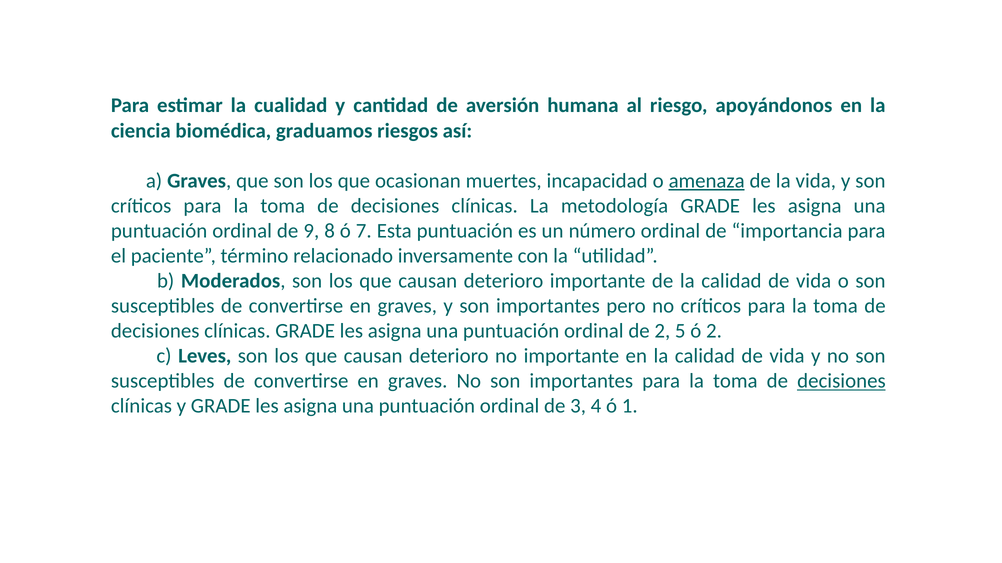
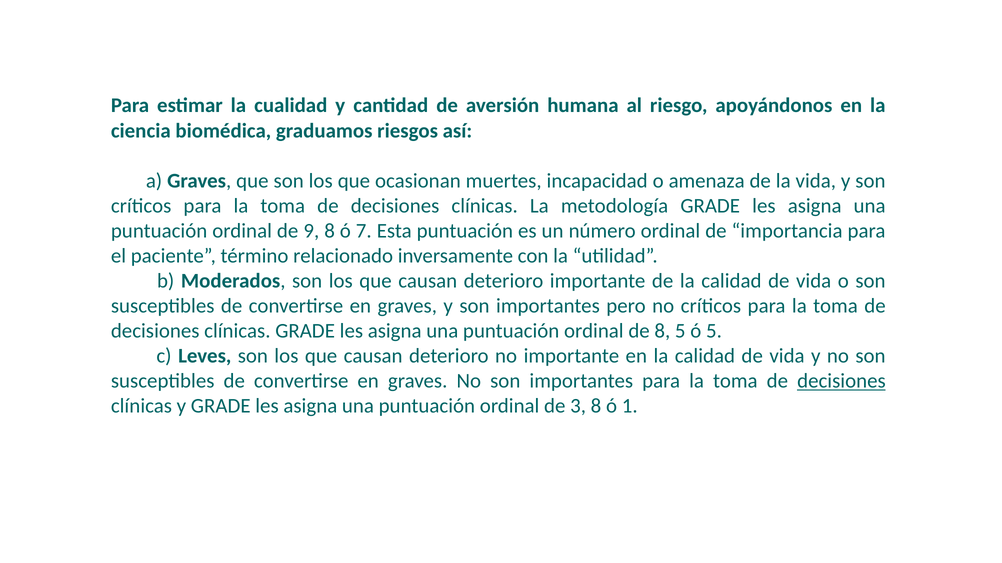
amenaza underline: present -> none
de 2: 2 -> 8
ó 2: 2 -> 5
3 4: 4 -> 8
